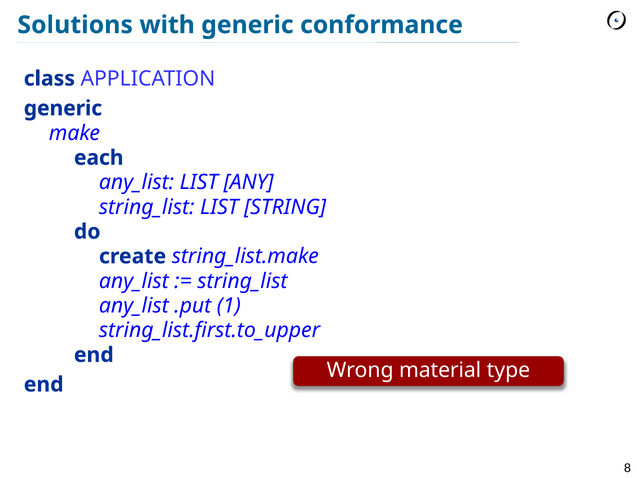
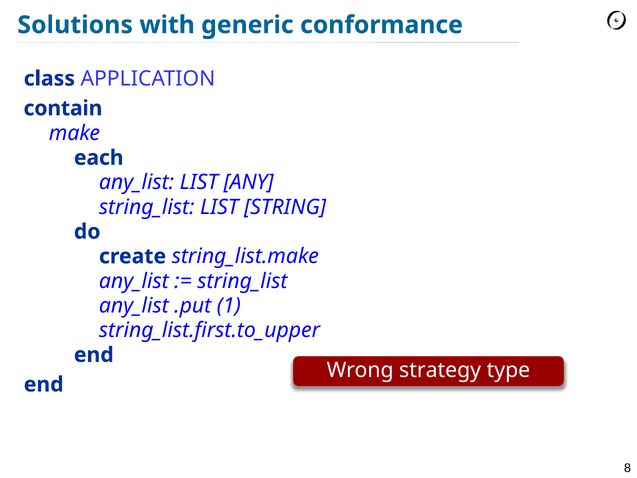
generic at (63, 108): generic -> contain
material: material -> strategy
